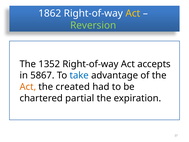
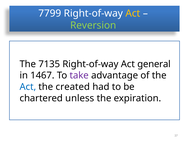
1862: 1862 -> 7799
1352: 1352 -> 7135
accepts: accepts -> general
5867: 5867 -> 1467
take colour: blue -> purple
Act at (28, 87) colour: orange -> blue
partial: partial -> unless
